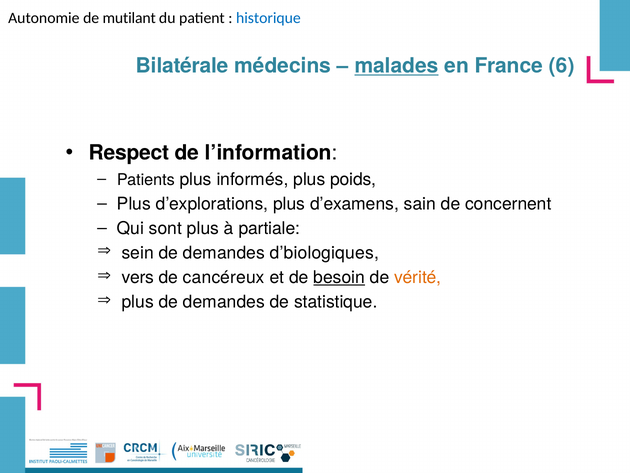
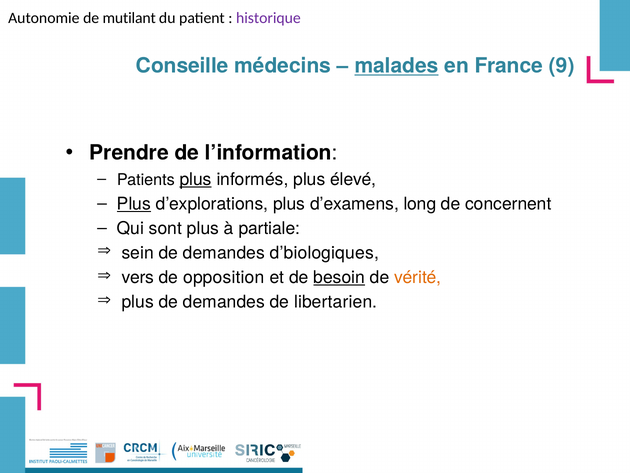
historique colour: blue -> purple
Bilatérale: Bilatérale -> Conseille
6: 6 -> 9
Respect: Respect -> Prendre
plus at (196, 179) underline: none -> present
poids: poids -> élevé
Plus at (134, 204) underline: none -> present
sain: sain -> long
cancéreux: cancéreux -> opposition
statistique: statistique -> libertarien
